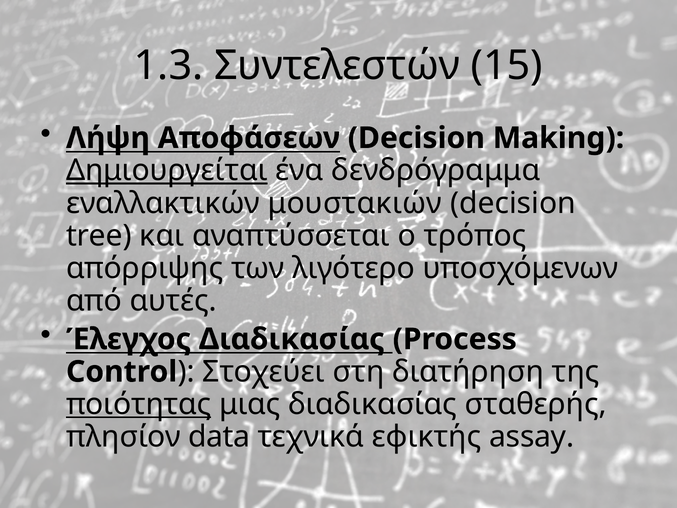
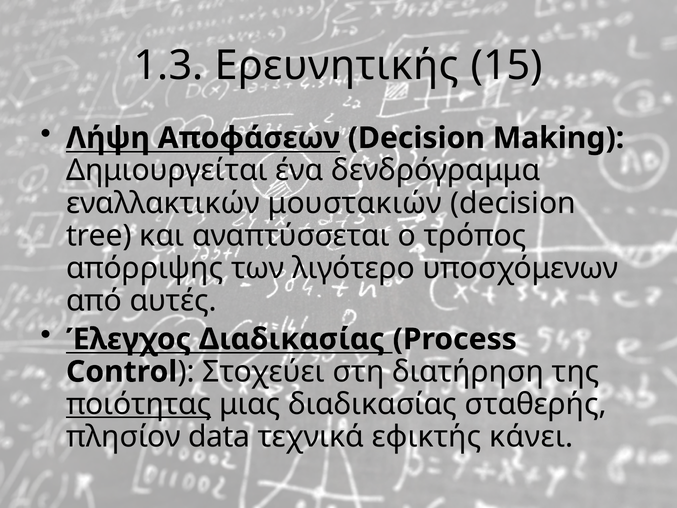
Συντελεστών: Συντελεστών -> Ερευνητικής
Δημιουργείται underline: present -> none
assay: assay -> κάνει
